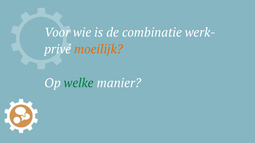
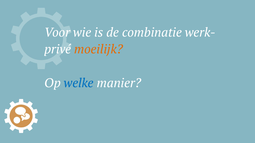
welke colour: green -> blue
